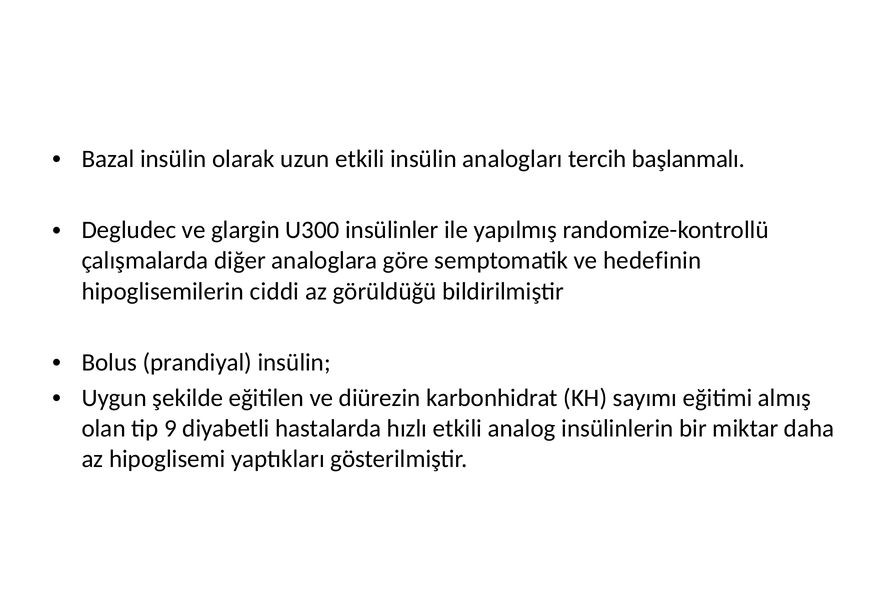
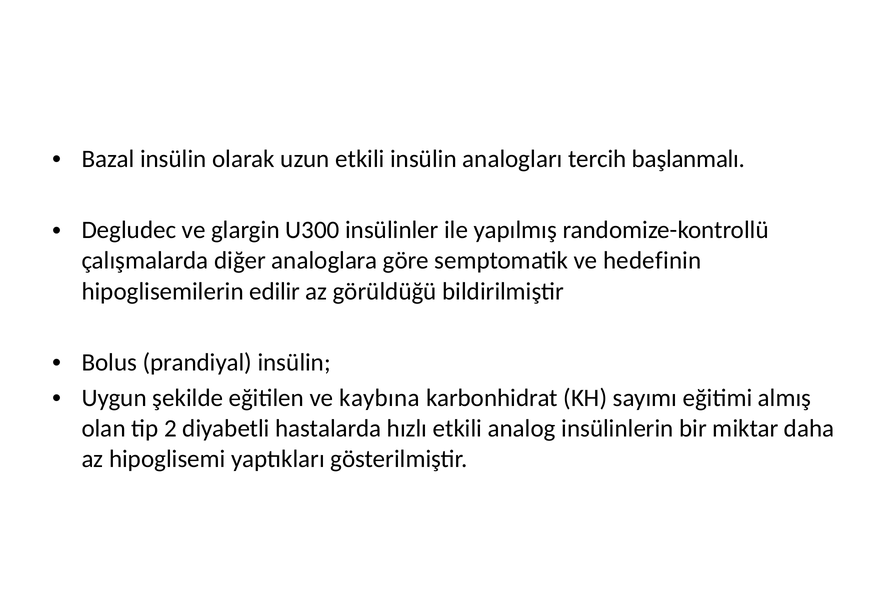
ciddi: ciddi -> edilir
diürezin: diürezin -> kaybına
9: 9 -> 2
